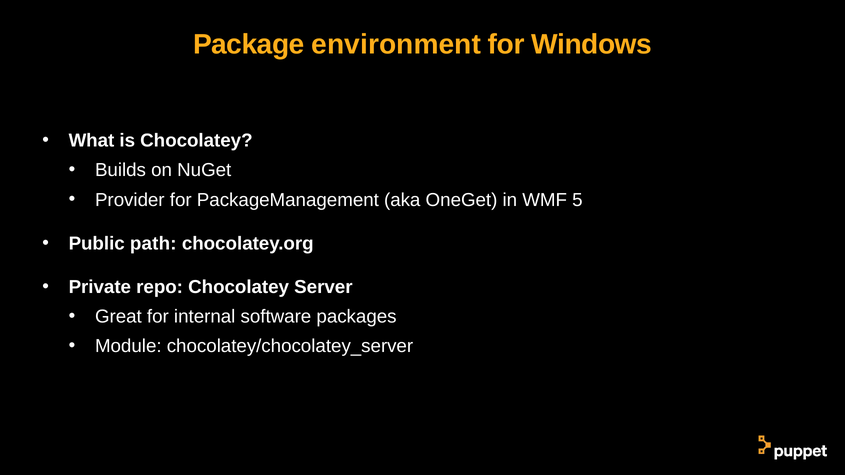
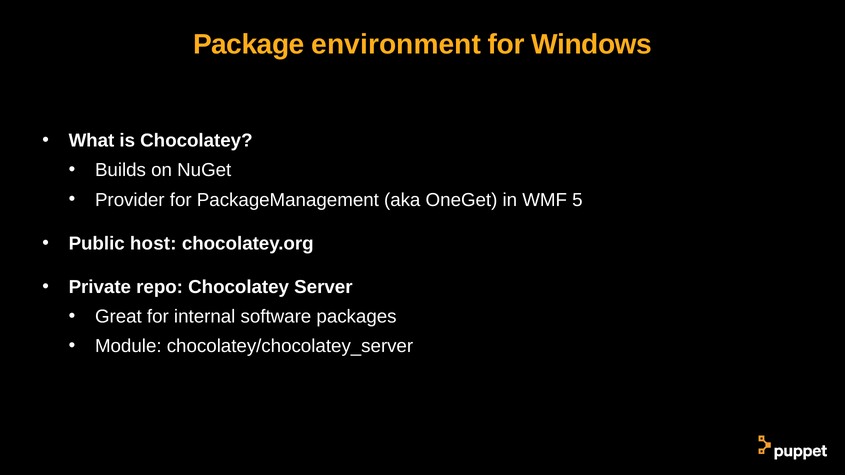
path: path -> host
